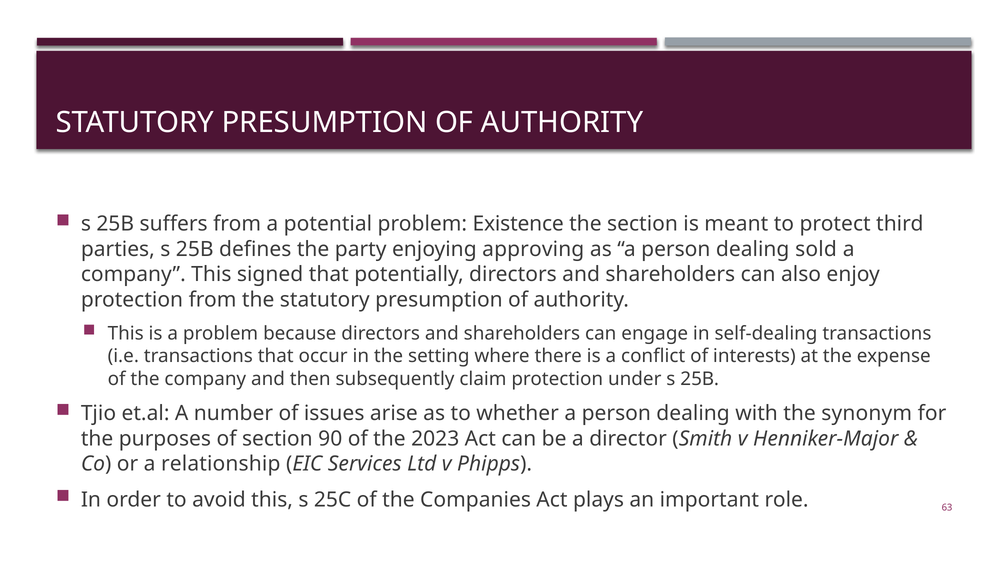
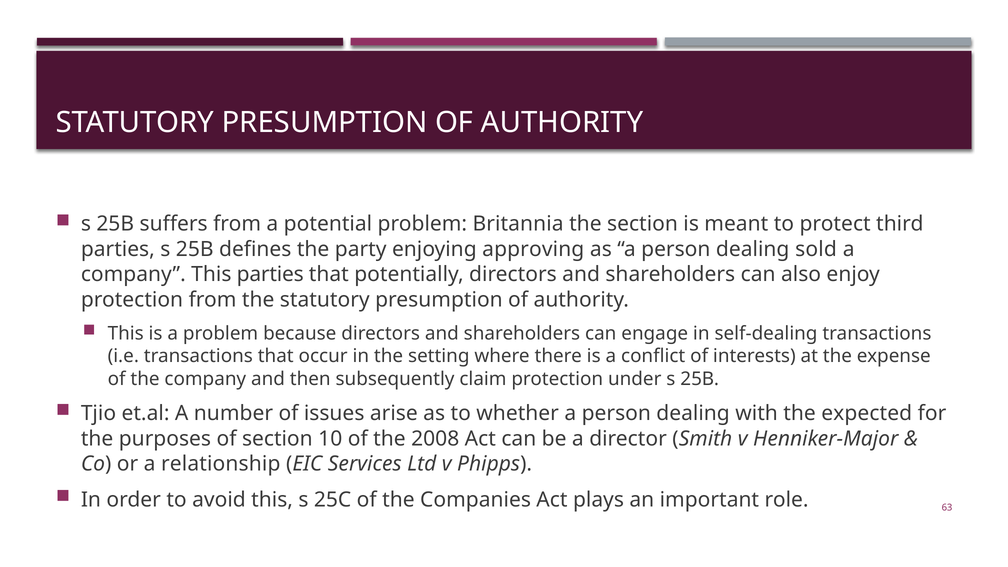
Existence: Existence -> Britannia
This signed: signed -> parties
synonym: synonym -> expected
90: 90 -> 10
2023: 2023 -> 2008
